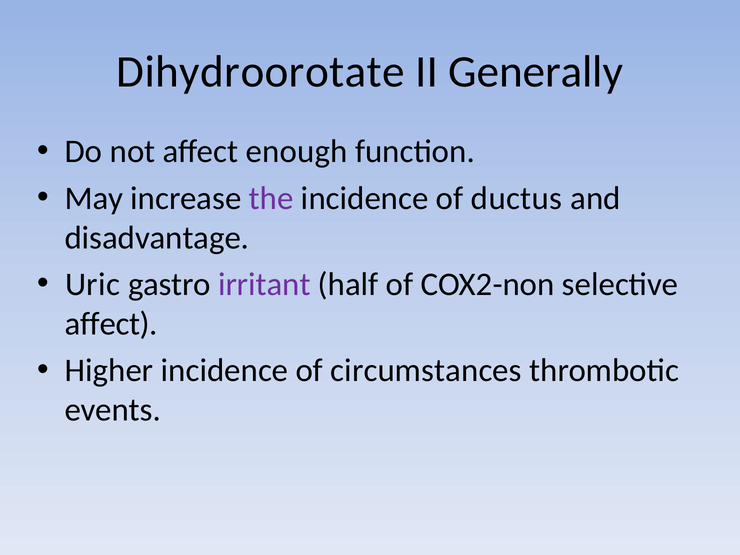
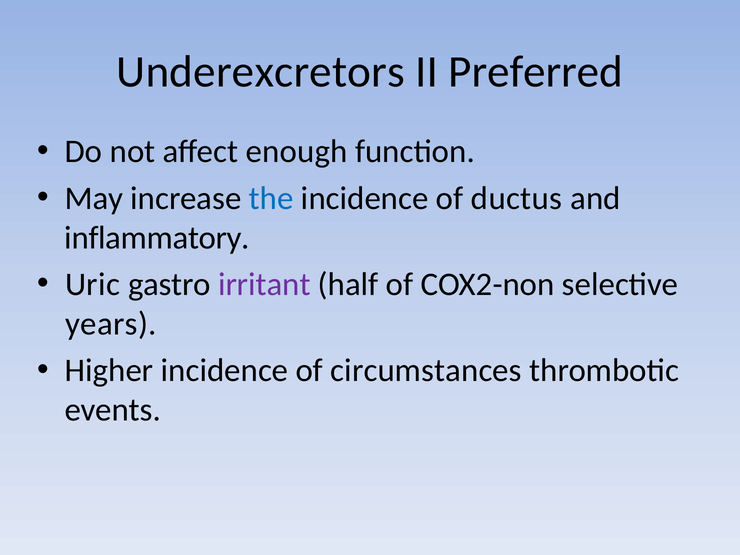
Dihydroorotate: Dihydroorotate -> Underexcretors
Generally: Generally -> Preferred
the colour: purple -> blue
disadvantage: disadvantage -> inflammatory
affect at (111, 324): affect -> years
